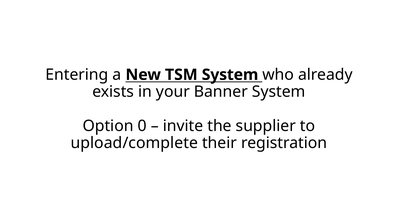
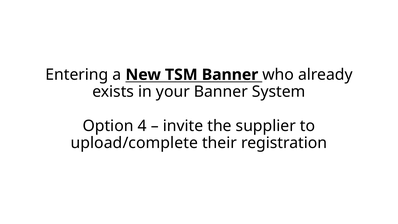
TSM System: System -> Banner
0: 0 -> 4
